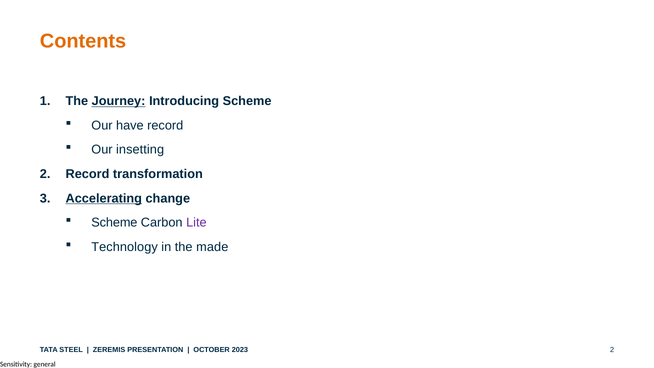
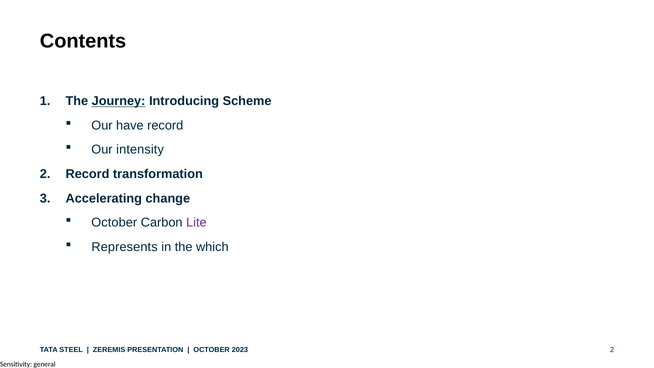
Contents colour: orange -> black
insetting: insetting -> intensity
Accelerating underline: present -> none
Scheme at (114, 223): Scheme -> October
Technology: Technology -> Represents
made: made -> which
